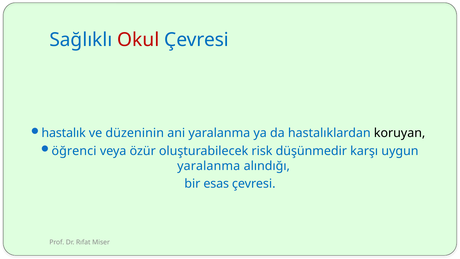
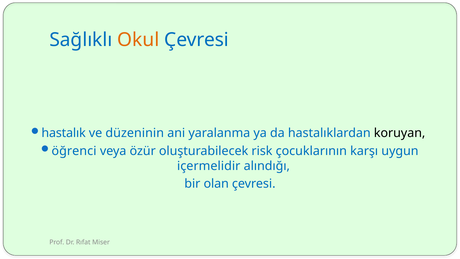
Okul colour: red -> orange
düşünmedir: düşünmedir -> çocuklarının
yaralanma at (209, 166): yaralanma -> içermelidir
esas: esas -> olan
